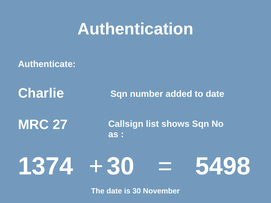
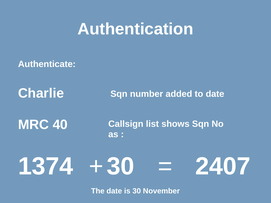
27: 27 -> 40
5498: 5498 -> 2407
